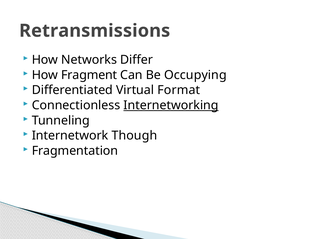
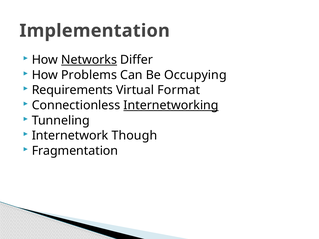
Retransmissions: Retransmissions -> Implementation
Networks underline: none -> present
Fragment: Fragment -> Problems
Differentiated: Differentiated -> Requirements
